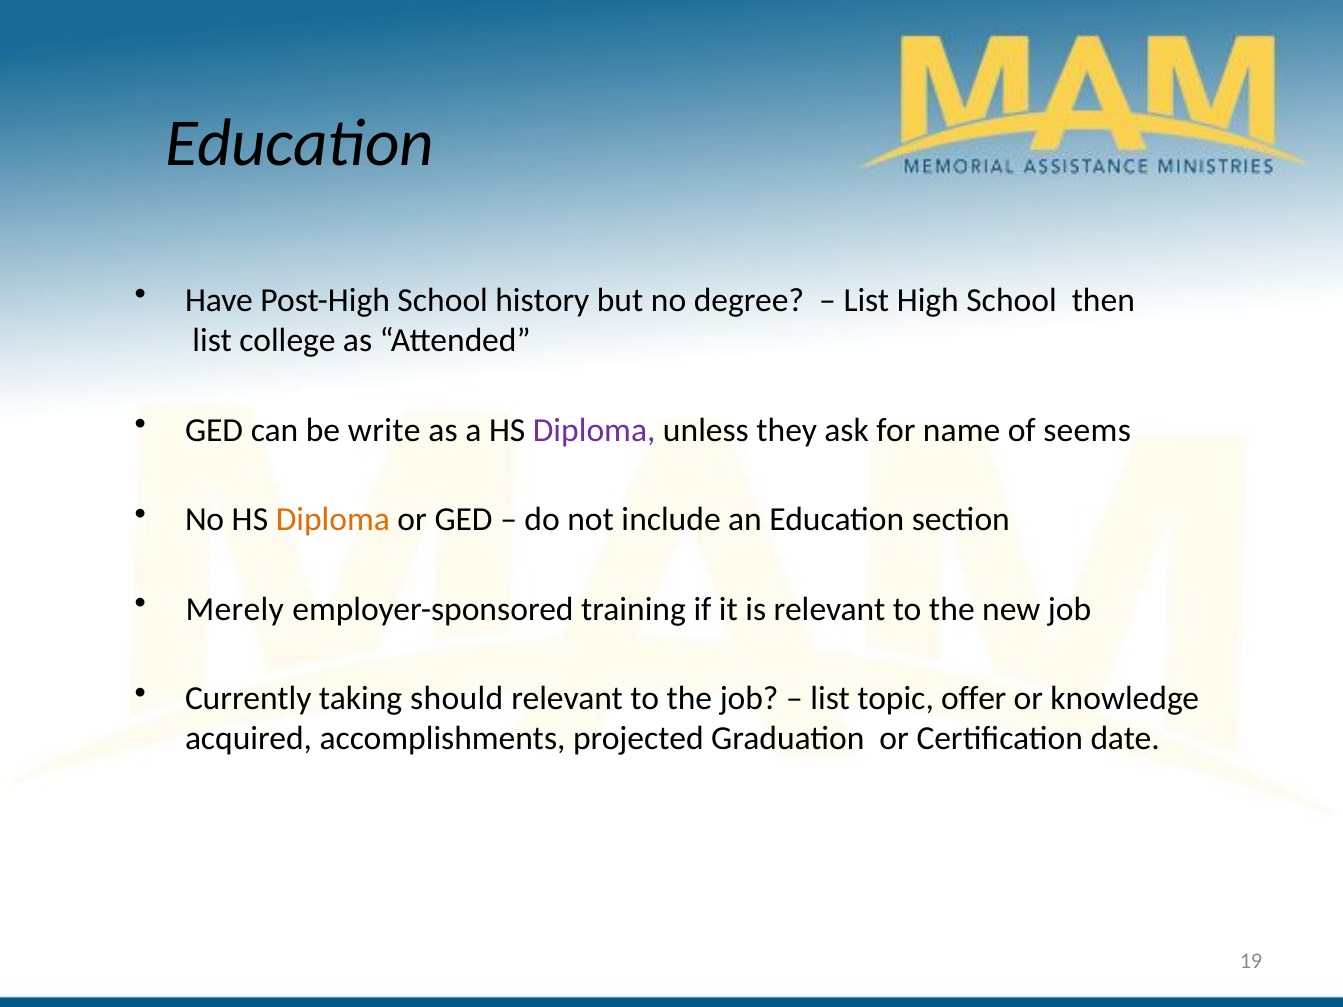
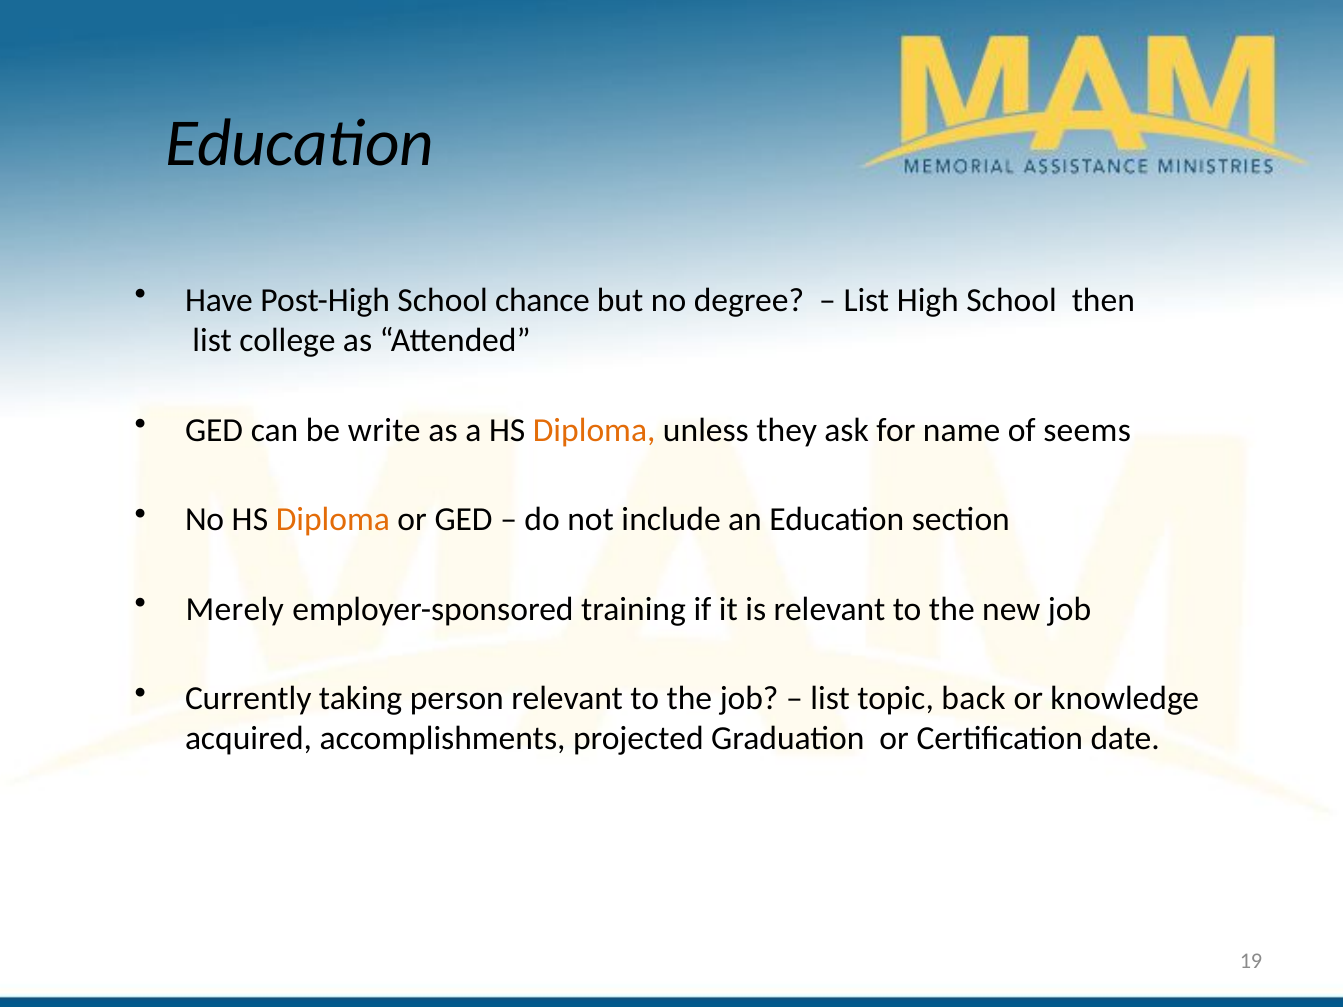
history: history -> chance
Diploma at (594, 430) colour: purple -> orange
should: should -> person
offer: offer -> back
